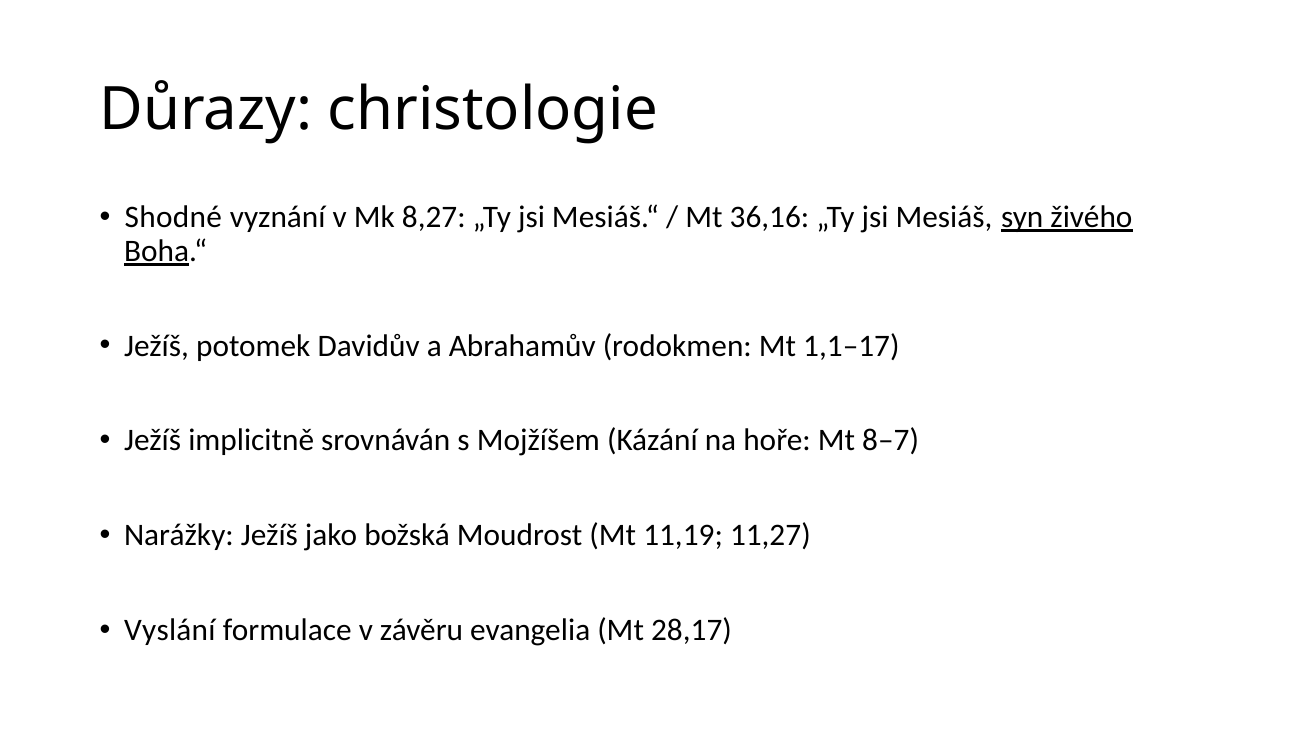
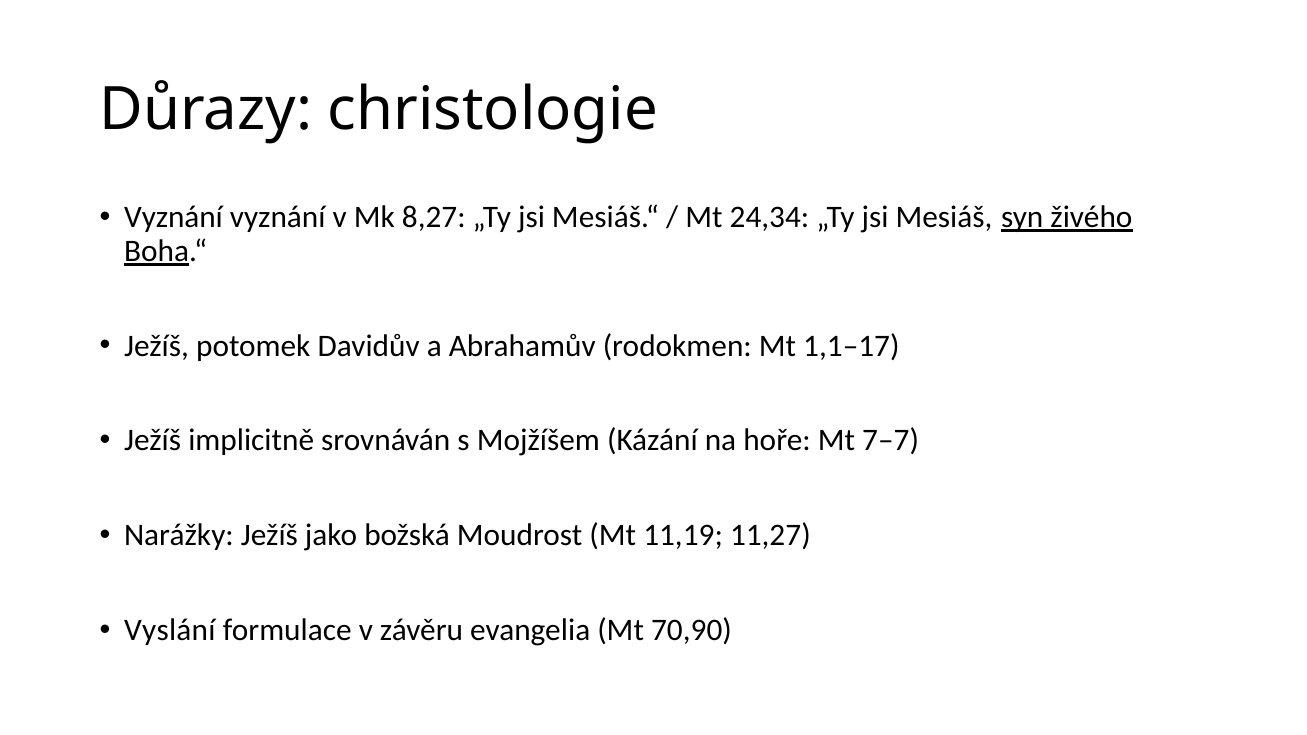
Shodné at (173, 217): Shodné -> Vyznání
36,16: 36,16 -> 24,34
8–7: 8–7 -> 7–7
28,17: 28,17 -> 70,90
